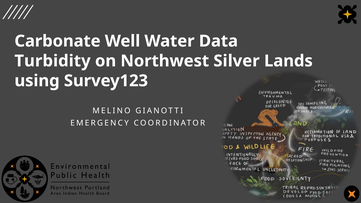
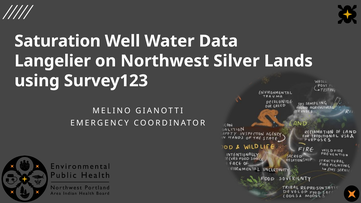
Carbonate: Carbonate -> Saturation
Turbidity: Turbidity -> Langelier
